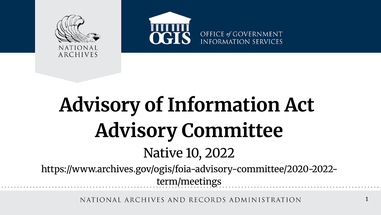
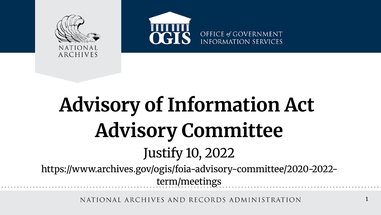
Native: Native -> Justify
